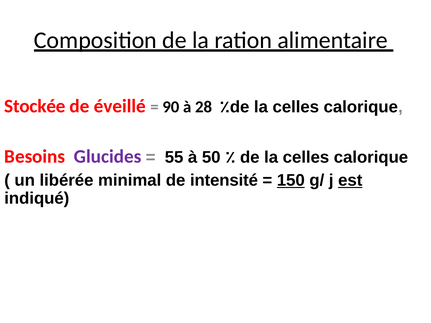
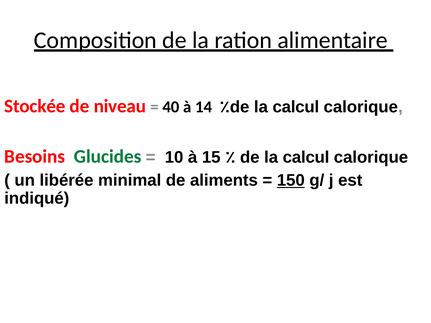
éveillé: éveillé -> niveau
90: 90 -> 40
28: 28 -> 14
celles at (296, 107): celles -> calcul
Glucides colour: purple -> green
55: 55 -> 10
50: 50 -> 15
de la celles: celles -> calcul
intensité: intensité -> aliments
est underline: present -> none
